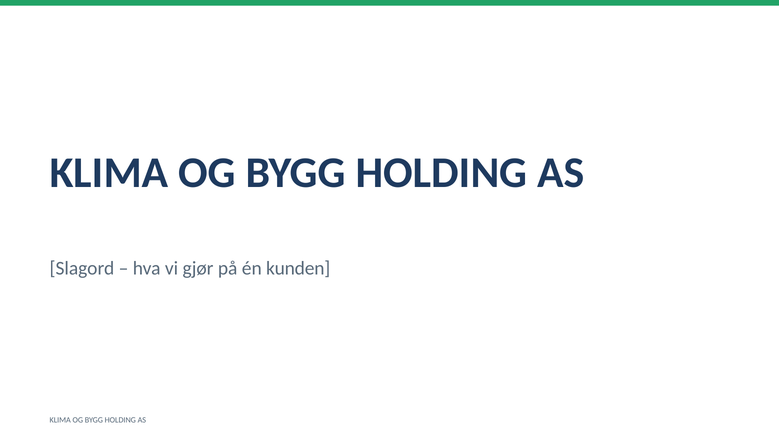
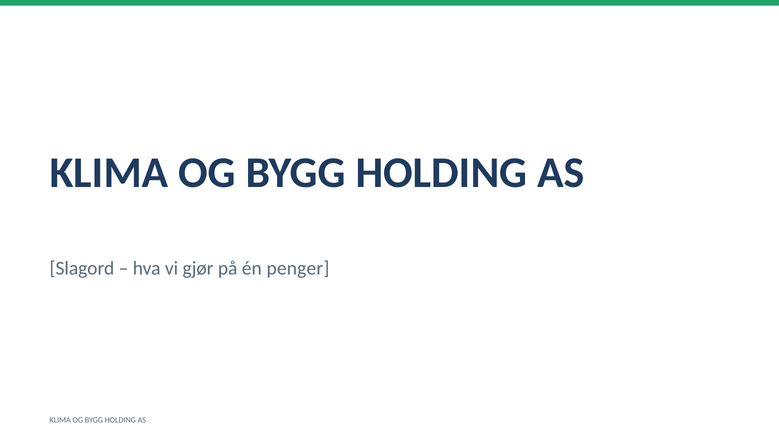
kunden: kunden -> penger
